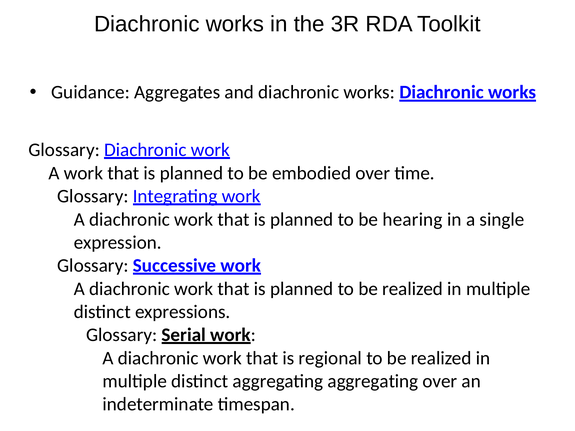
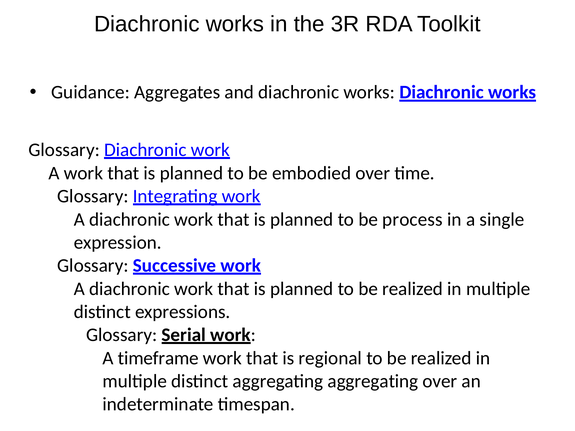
hearing: hearing -> process
diachronic at (158, 358): diachronic -> timeframe
